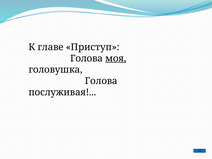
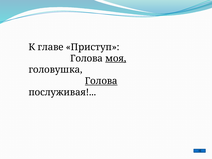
Голова at (101, 81) underline: none -> present
